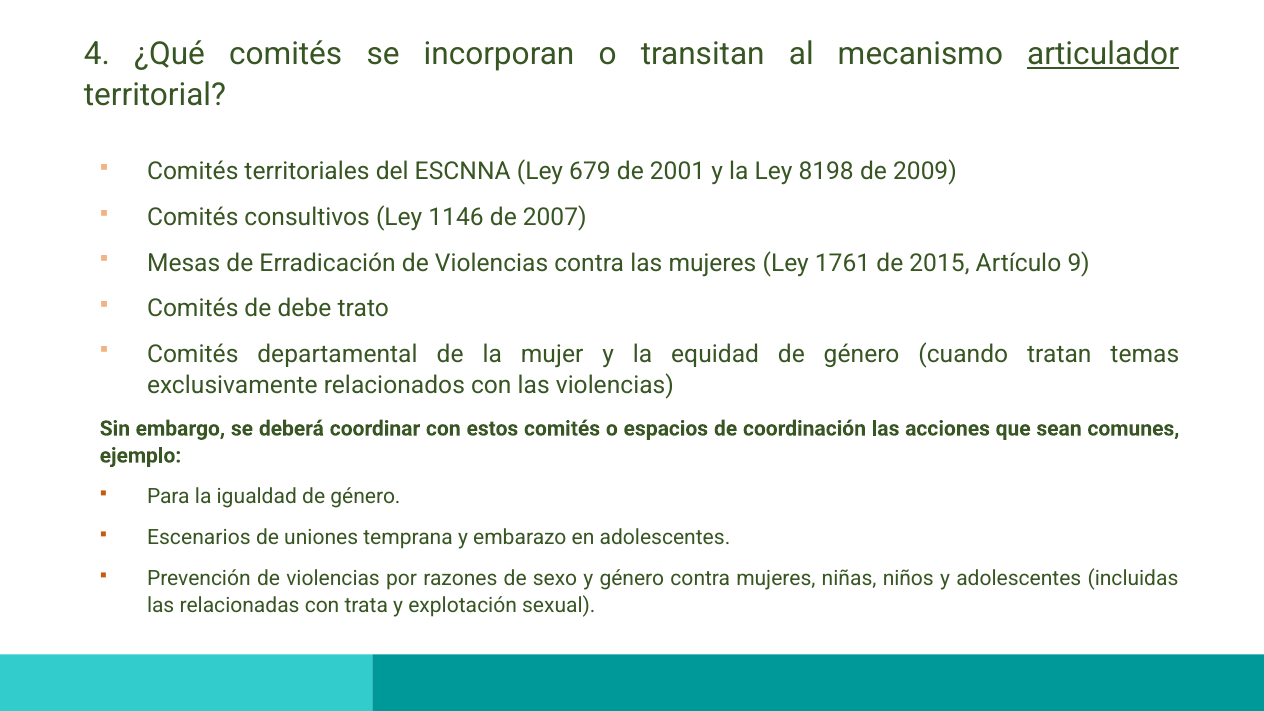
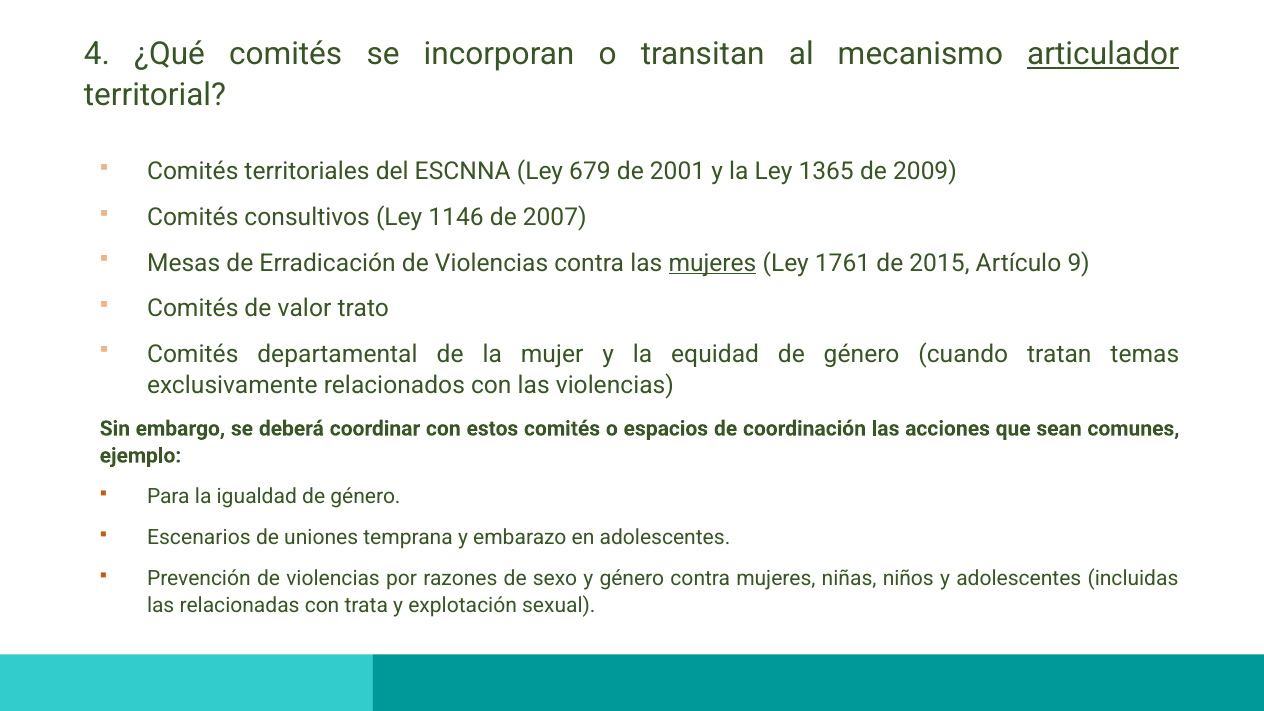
8198: 8198 -> 1365
mujeres at (712, 263) underline: none -> present
debe: debe -> valor
